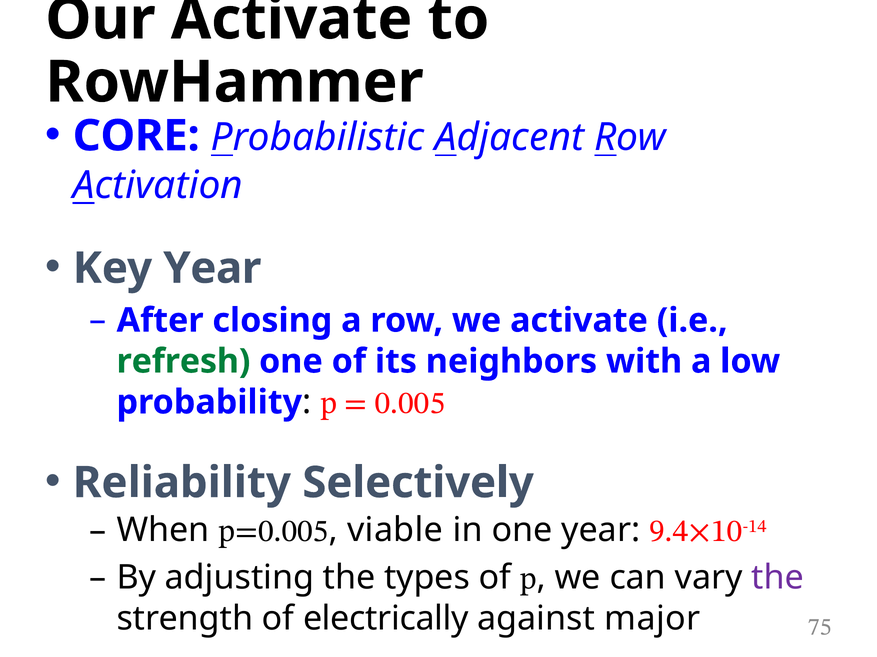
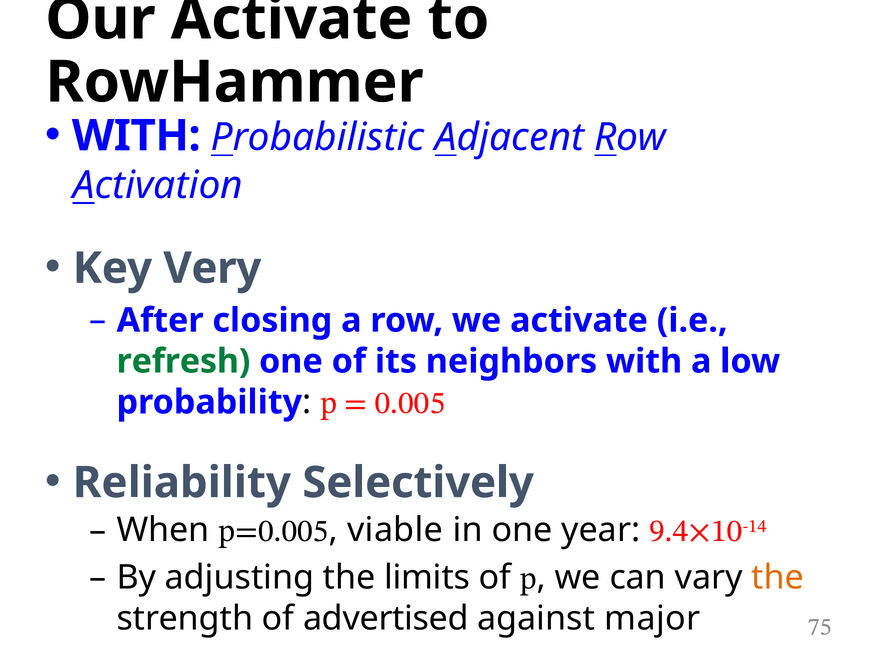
CORE at (136, 136): CORE -> WITH
Key Year: Year -> Very
types: types -> limits
the at (778, 578) colour: purple -> orange
electrically: electrically -> advertised
